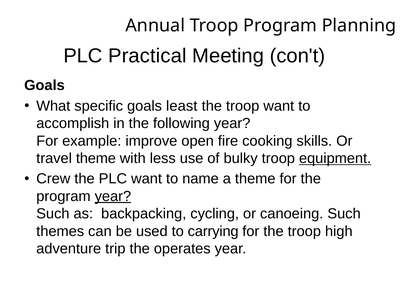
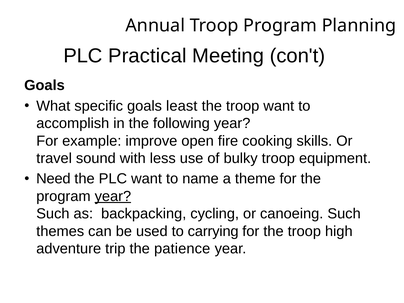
travel theme: theme -> sound
equipment underline: present -> none
Crew: Crew -> Need
operates: operates -> patience
